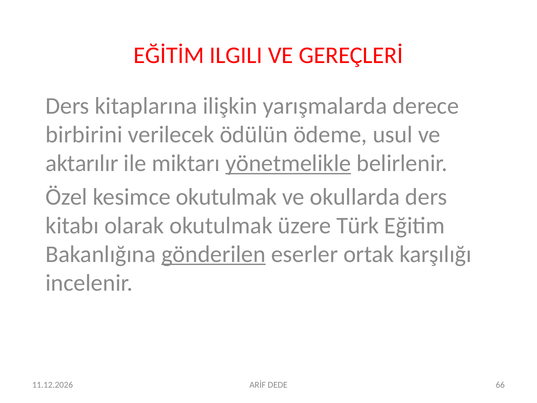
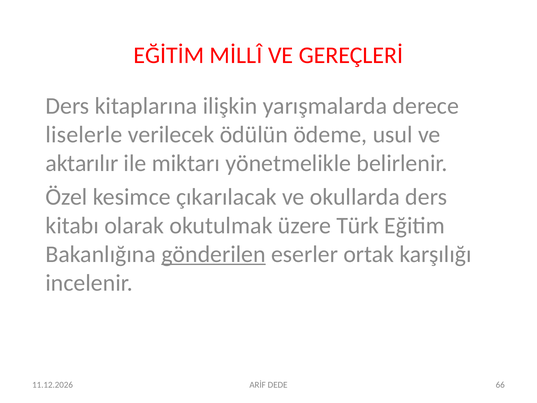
ILGILI: ILGILI -> MİLLÎ
birbirini: birbirini -> liselerle
yönetmelikle underline: present -> none
kesimce okutulmak: okutulmak -> çıkarılacak
